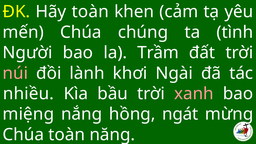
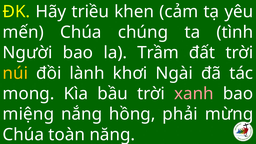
Hãy toàn: toàn -> triều
núi colour: pink -> yellow
nhiều: nhiều -> mong
ngát: ngát -> phải
